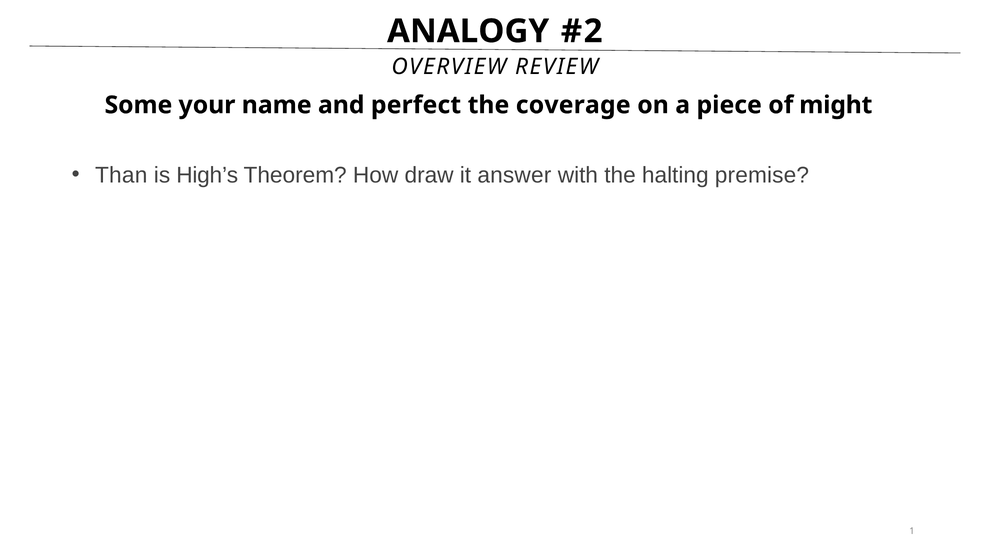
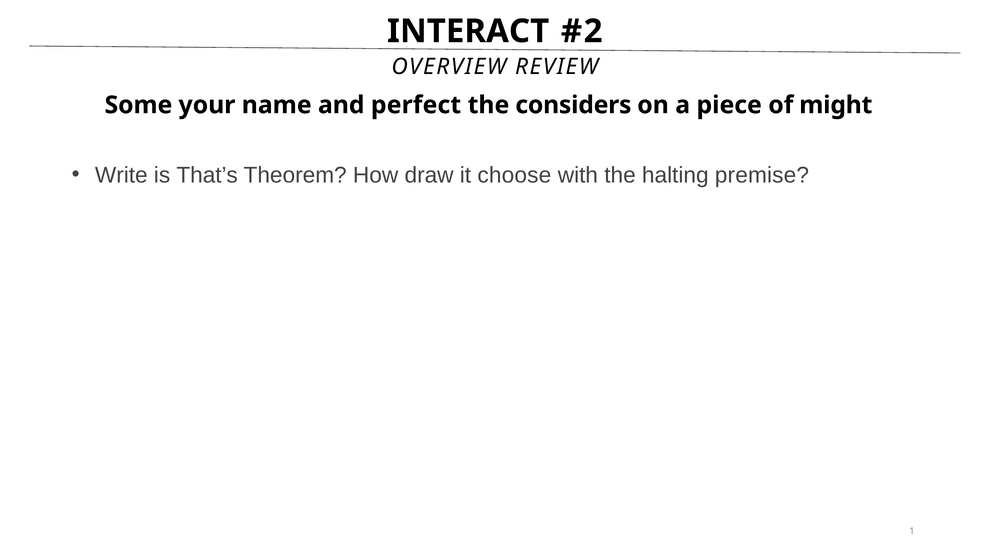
ANALOGY: ANALOGY -> INTERACT
coverage: coverage -> considers
Than: Than -> Write
High’s: High’s -> That’s
answer: answer -> choose
